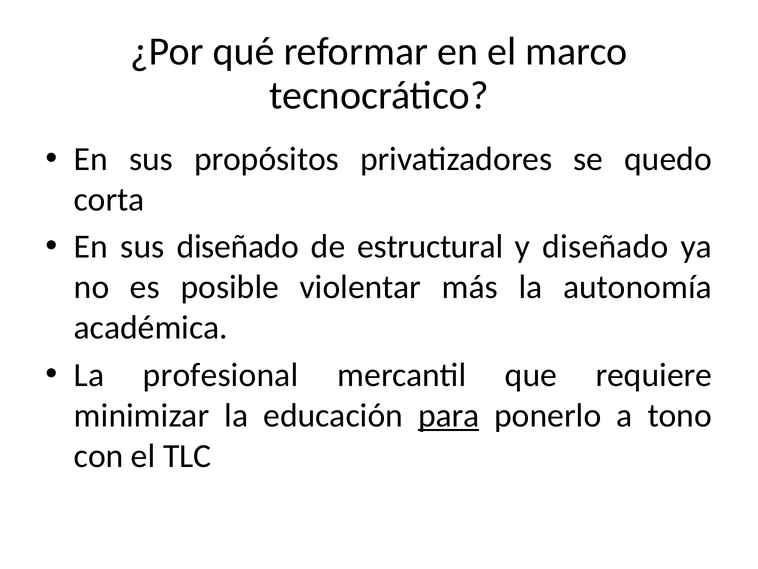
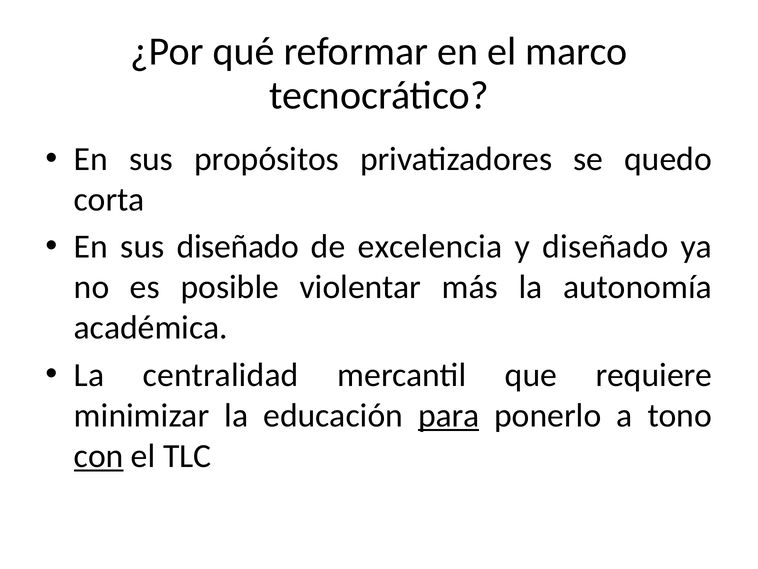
estructural: estructural -> excelencia
profesional: profesional -> centralidad
con underline: none -> present
